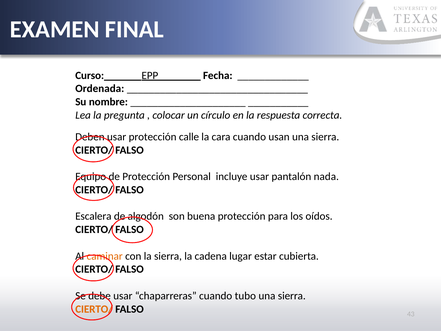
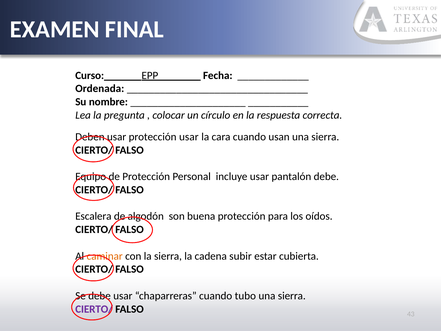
protección calle: calle -> usar
pantalón nada: nada -> debe
lugar: lugar -> subir
CIERTO/ at (94, 309) colour: orange -> purple
